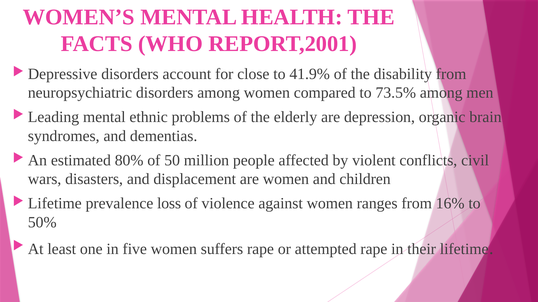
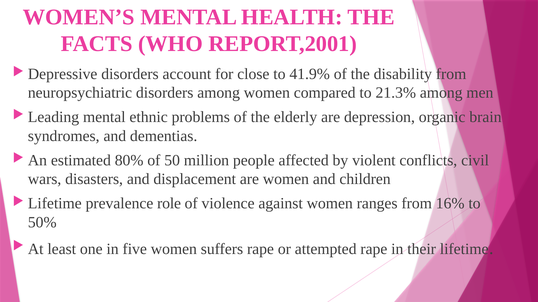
73.5%: 73.5% -> 21.3%
loss: loss -> role
